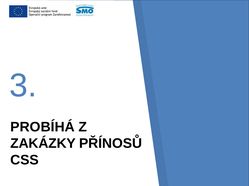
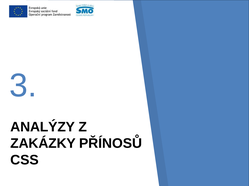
PROBÍHÁ: PROBÍHÁ -> ANALÝZY
